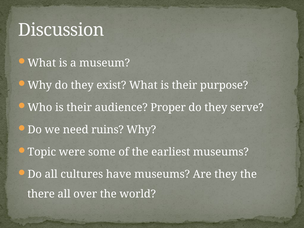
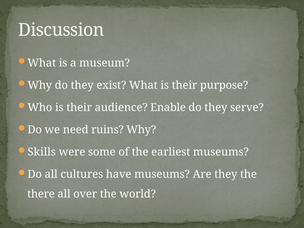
Proper: Proper -> Enable
Topic: Topic -> Skills
